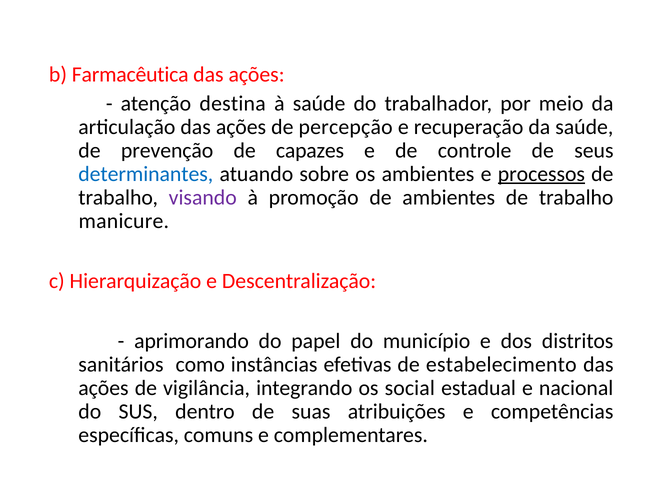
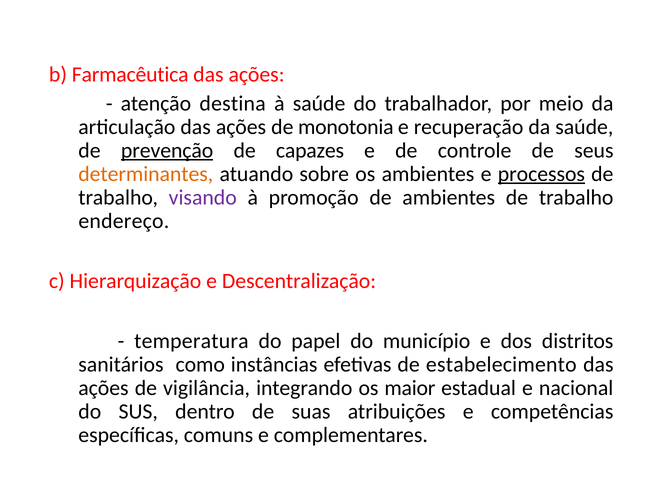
percepção: percepção -> monotonia
prevenção underline: none -> present
determinantes colour: blue -> orange
manicure: manicure -> endereço
aprimorando: aprimorando -> temperatura
social: social -> maior
